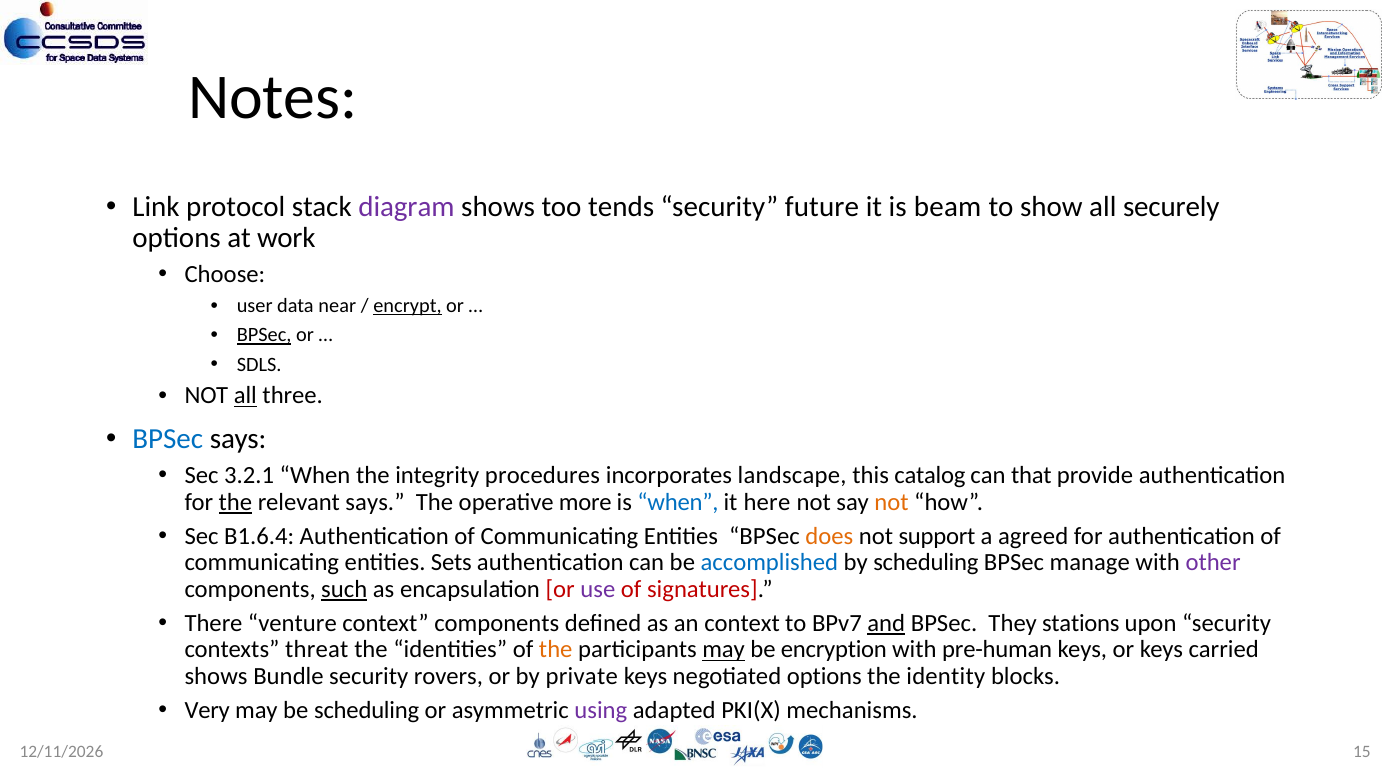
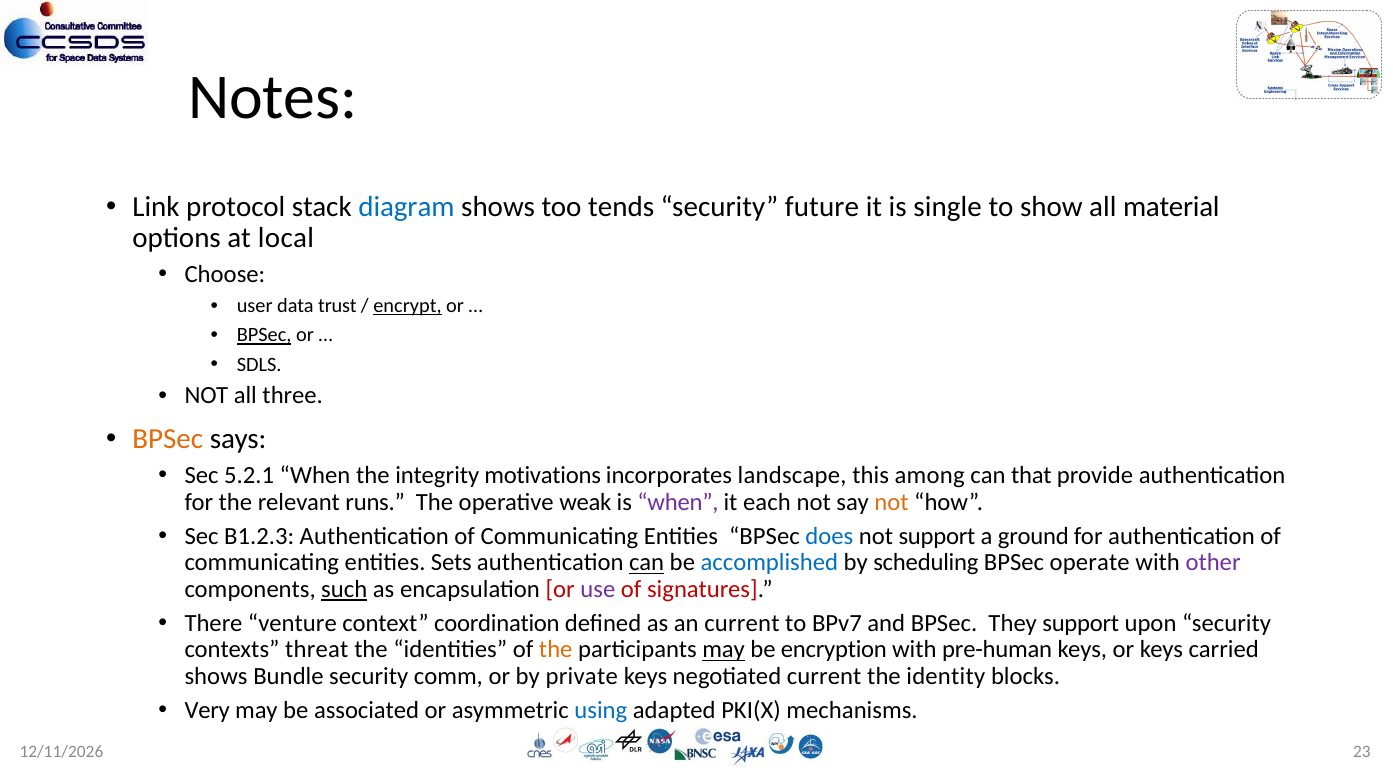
diagram colour: purple -> blue
beam: beam -> single
securely: securely -> material
work: work -> local
near: near -> trust
all at (245, 396) underline: present -> none
BPSec at (168, 440) colour: blue -> orange
3.2.1: 3.2.1 -> 5.2.1
procedures: procedures -> motivations
catalog: catalog -> among
the at (235, 503) underline: present -> none
relevant says: says -> runs
more: more -> weak
when at (678, 503) colour: blue -> purple
here: here -> each
B1.6.4: B1.6.4 -> B1.2.3
does colour: orange -> blue
agreed: agreed -> ground
can at (647, 563) underline: none -> present
manage: manage -> operate
context components: components -> coordination
an context: context -> current
and underline: present -> none
They stations: stations -> support
rovers: rovers -> comm
negotiated options: options -> current
be scheduling: scheduling -> associated
using colour: purple -> blue
15: 15 -> 23
